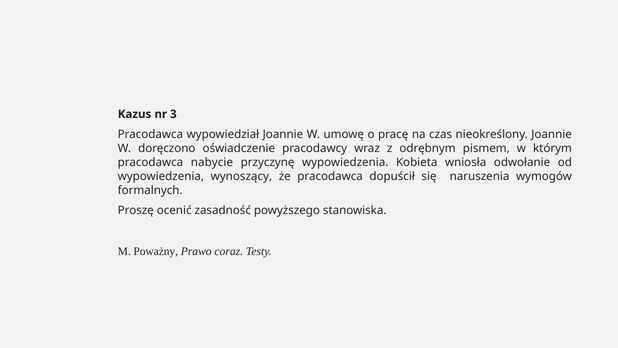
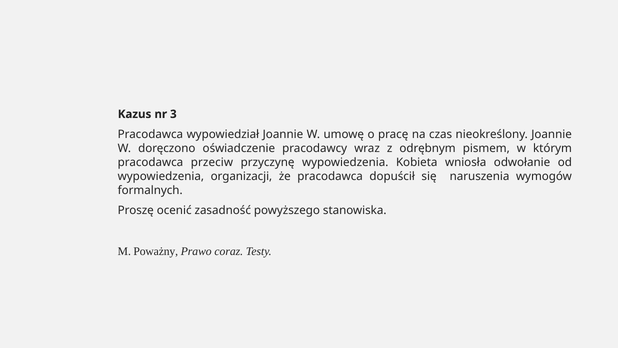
nabycie: nabycie -> przeciw
wynoszący: wynoszący -> organizacji
